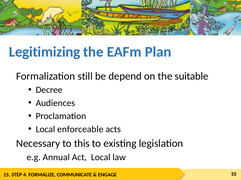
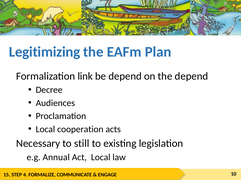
still: still -> link
the suitable: suitable -> depend
enforceable: enforceable -> cooperation
this: this -> still
